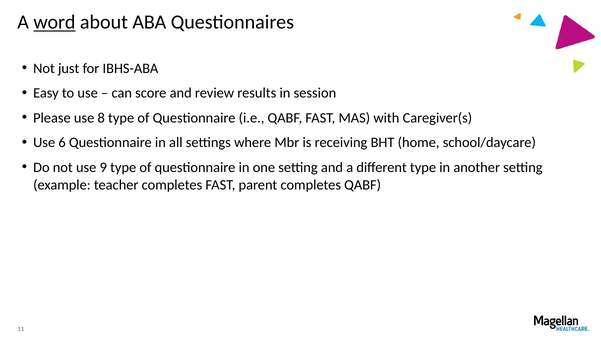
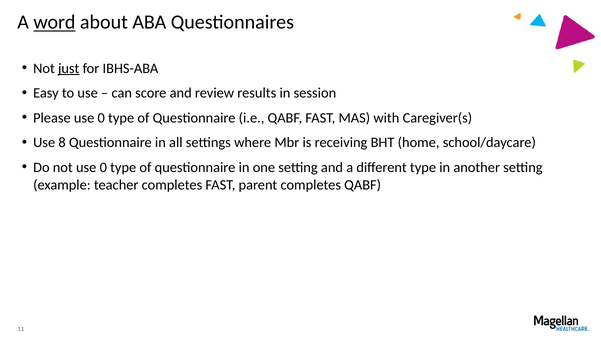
just underline: none -> present
Please use 8: 8 -> 0
6: 6 -> 8
not use 9: 9 -> 0
